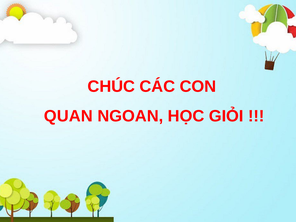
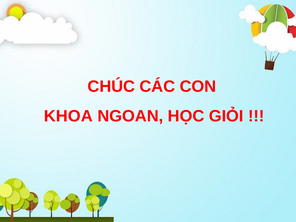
QUAN: QUAN -> KHOA
